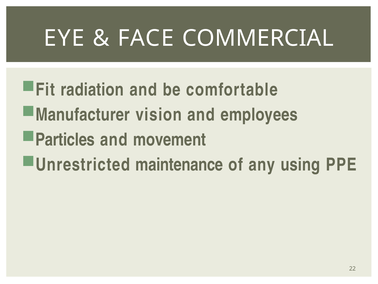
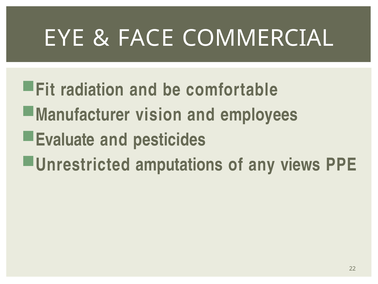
Particles: Particles -> Evaluate
movement: movement -> pesticides
maintenance: maintenance -> amputations
using: using -> views
